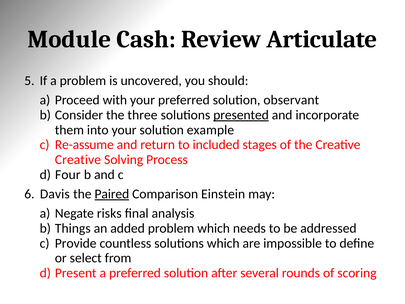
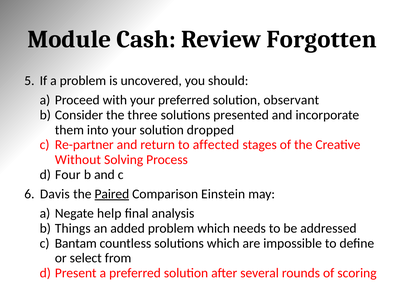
Articulate: Articulate -> Forgotten
presented underline: present -> none
example: example -> dropped
Re-assume: Re-assume -> Re-partner
included: included -> affected
Creative at (78, 160): Creative -> Without
risks: risks -> help
Provide: Provide -> Bantam
